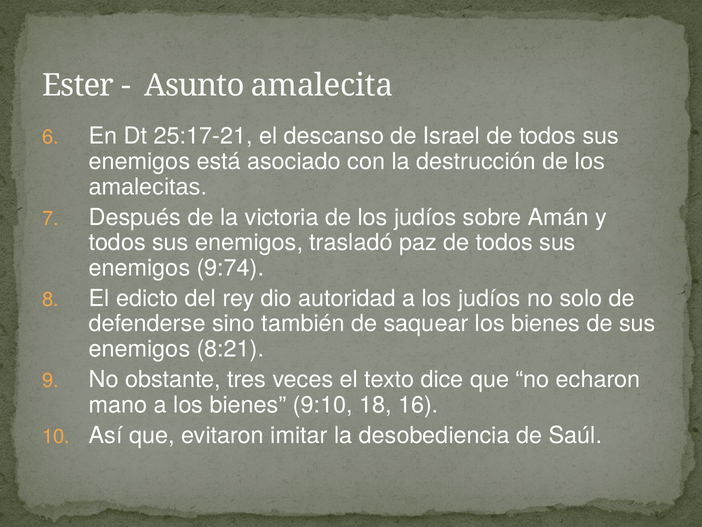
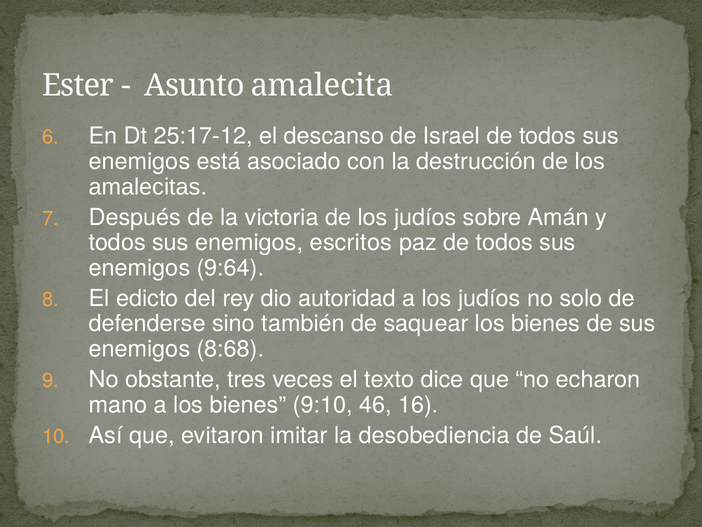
25:17-21: 25:17-21 -> 25:17-12
trasladó: trasladó -> escritos
9:74: 9:74 -> 9:64
8:21: 8:21 -> 8:68
18: 18 -> 46
